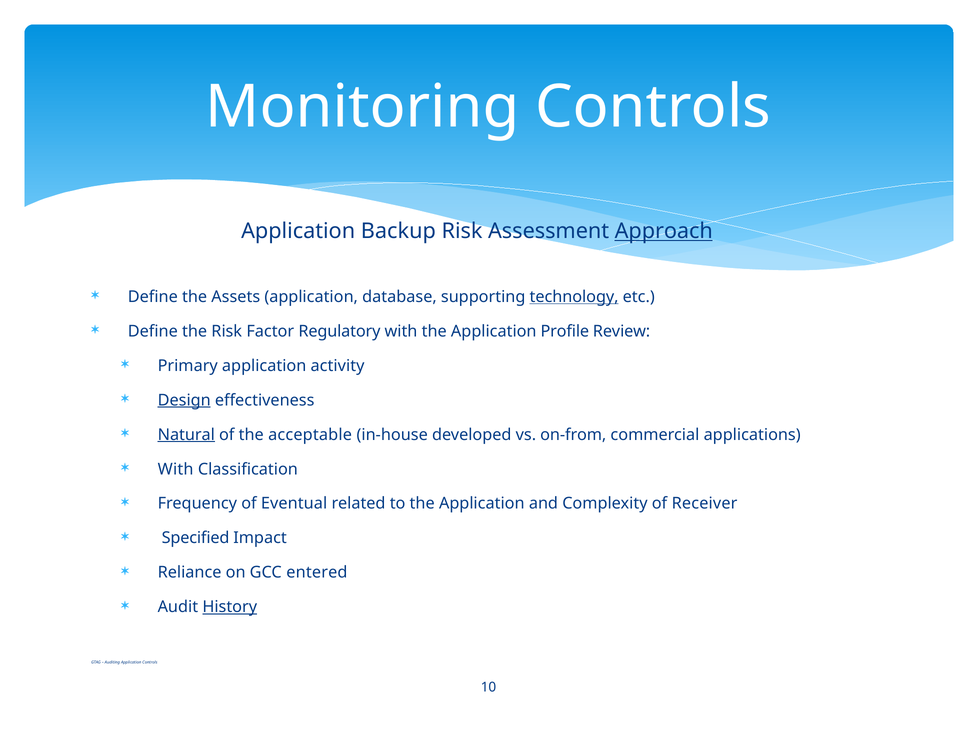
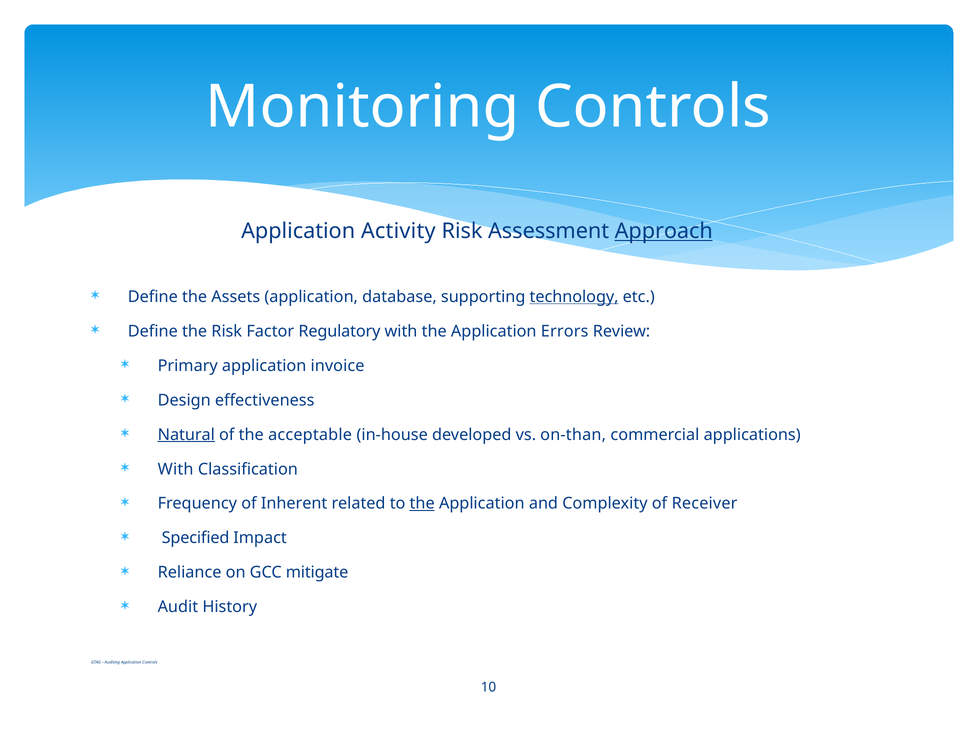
Backup: Backup -> Activity
Profile: Profile -> Errors
activity: activity -> invoice
Design underline: present -> none
on-from: on-from -> on-than
Eventual: Eventual -> Inherent
the at (422, 503) underline: none -> present
entered: entered -> mitigate
History underline: present -> none
